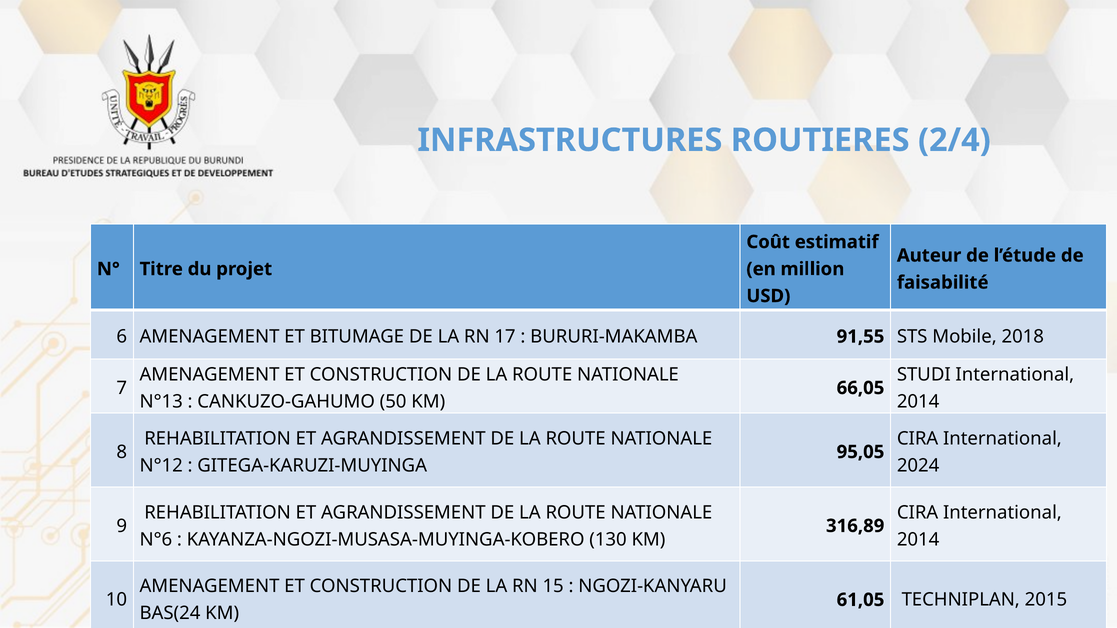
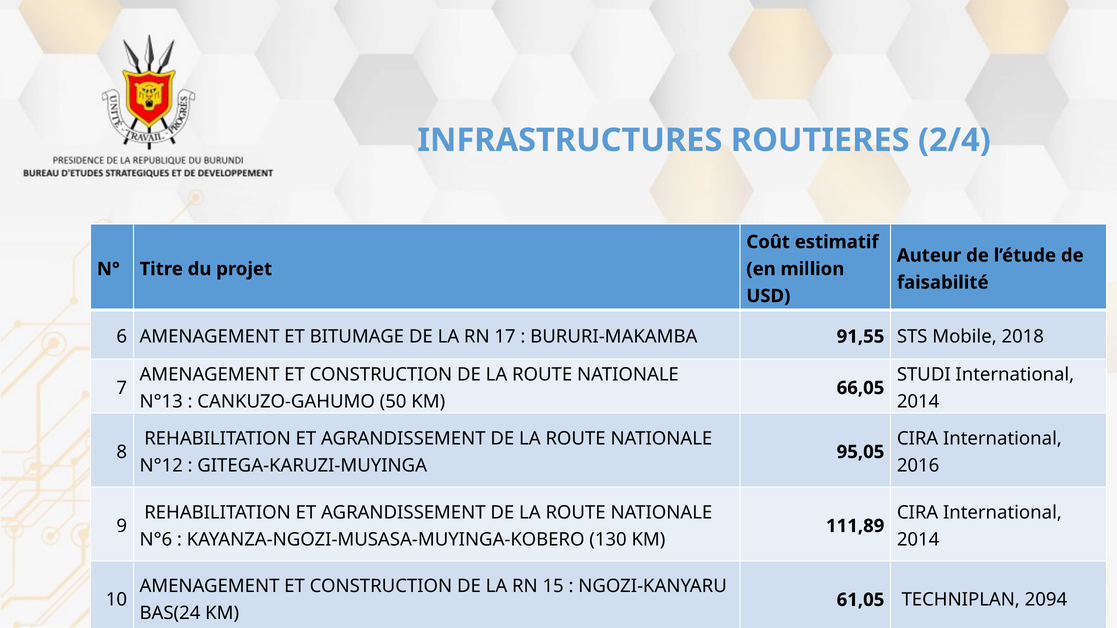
2024: 2024 -> 2016
316,89: 316,89 -> 111,89
2015: 2015 -> 2094
